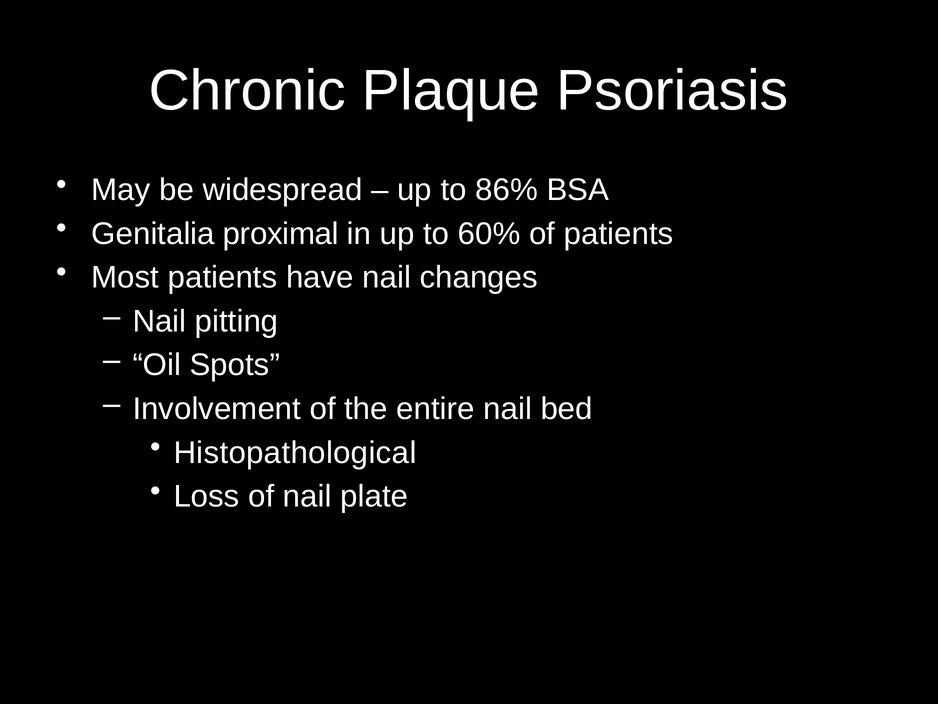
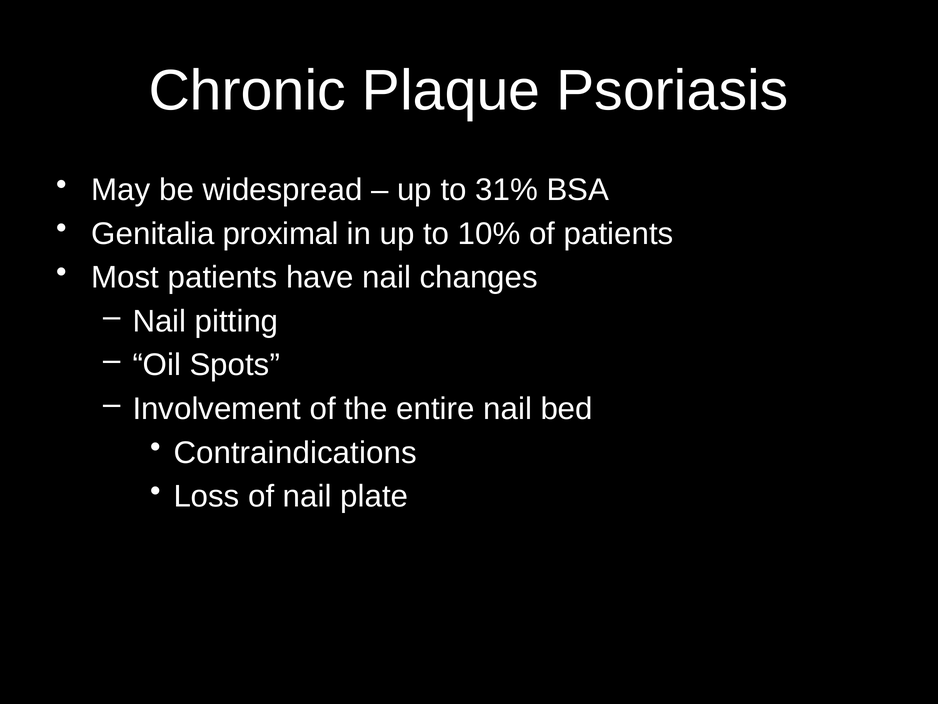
86%: 86% -> 31%
60%: 60% -> 10%
Histopathological: Histopathological -> Contraindications
